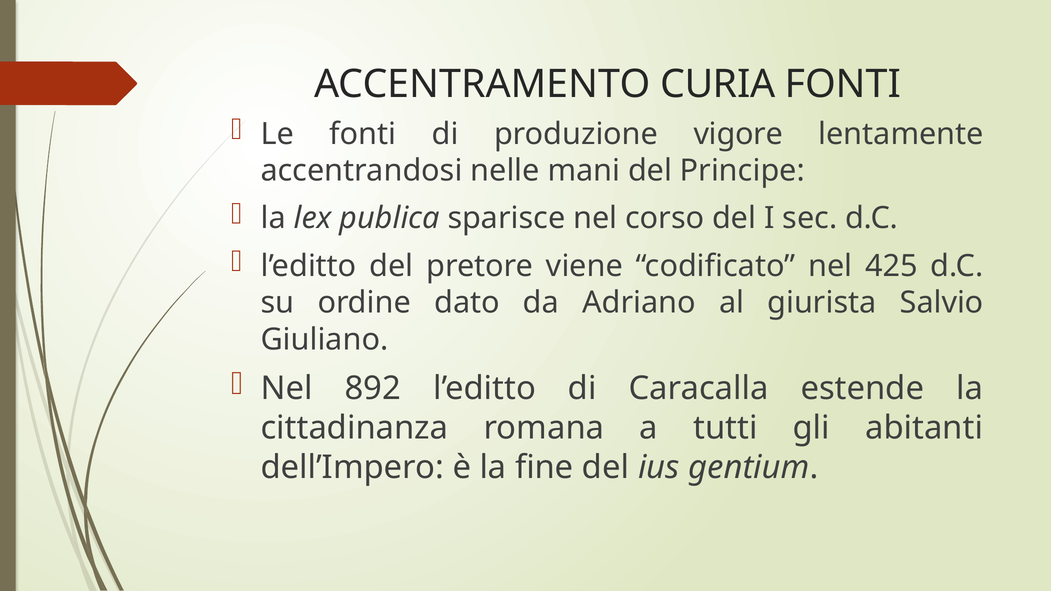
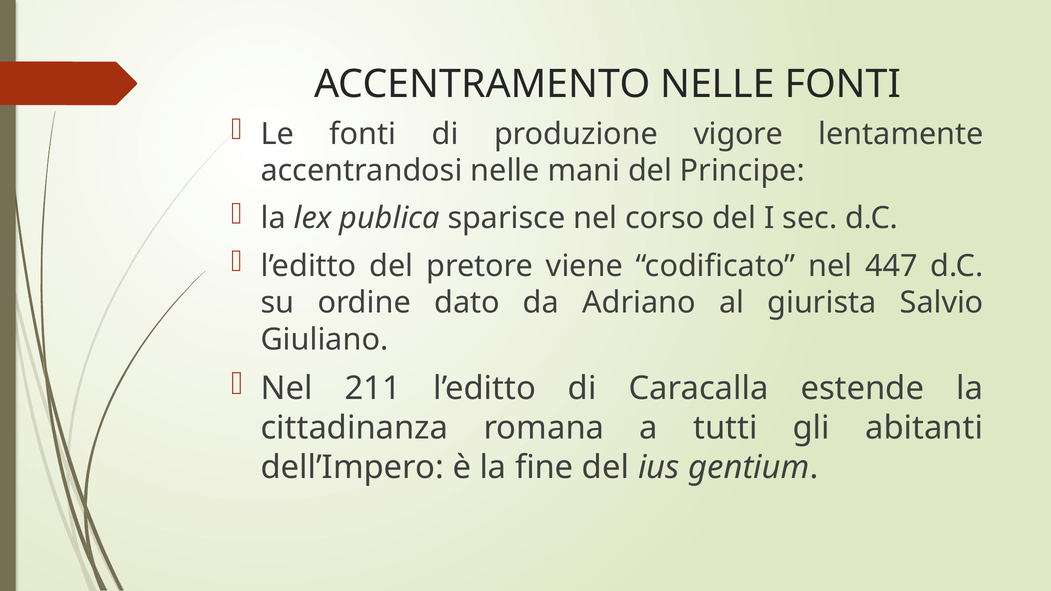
ACCENTRAMENTO CURIA: CURIA -> NELLE
425: 425 -> 447
892: 892 -> 211
